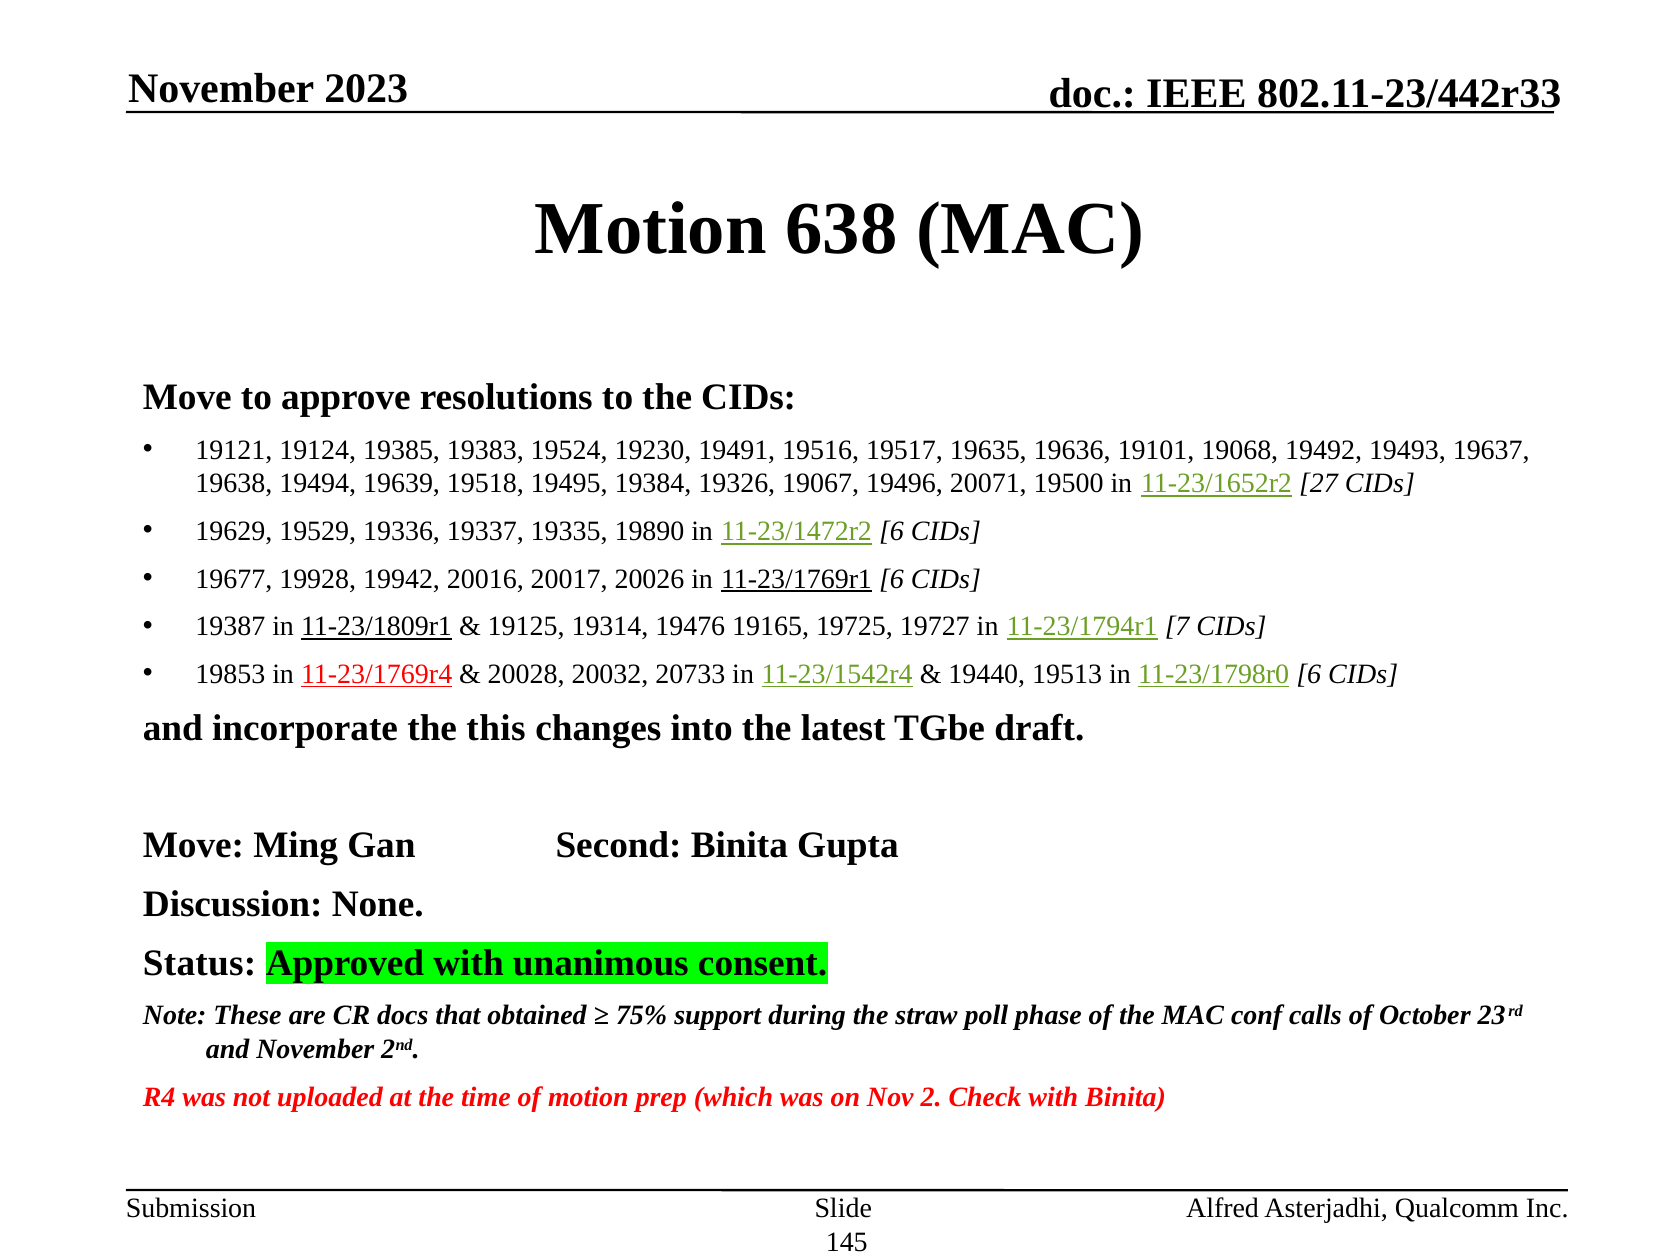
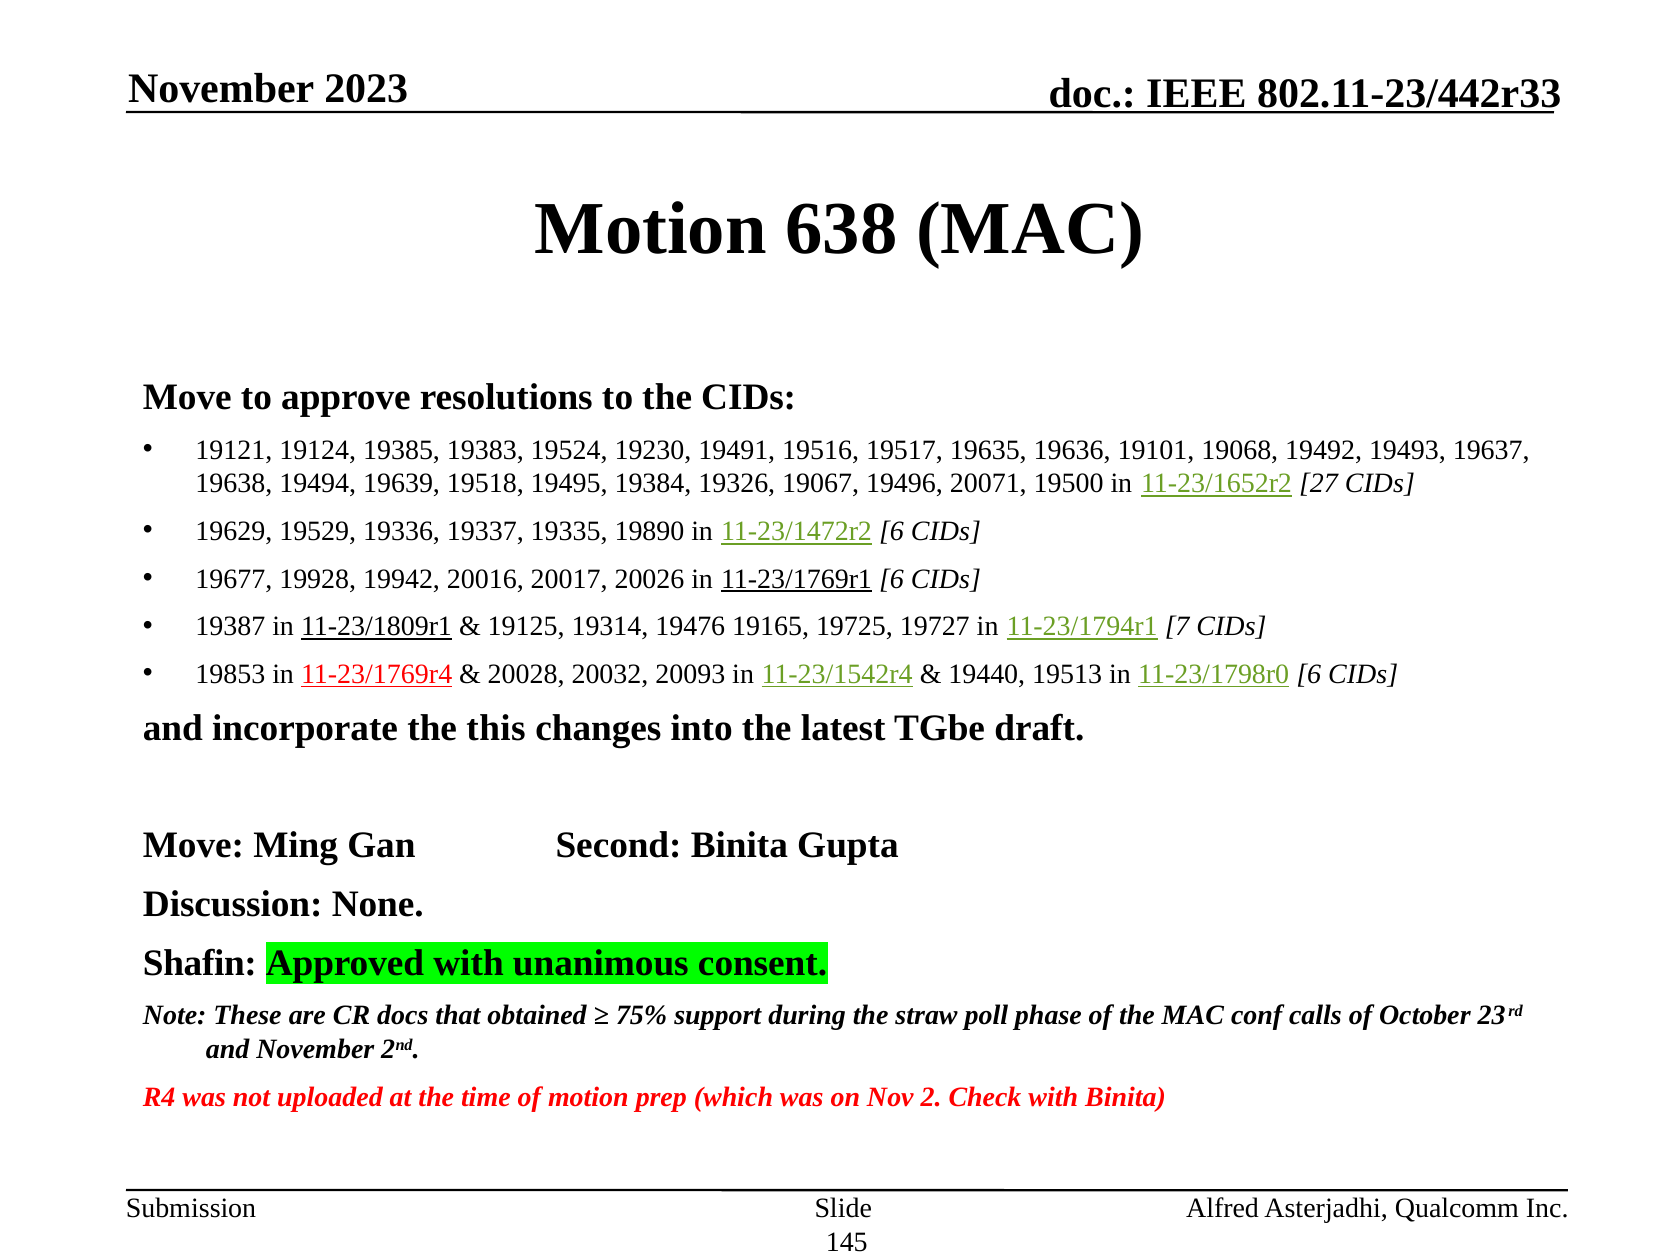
20733: 20733 -> 20093
Status: Status -> Shafin
